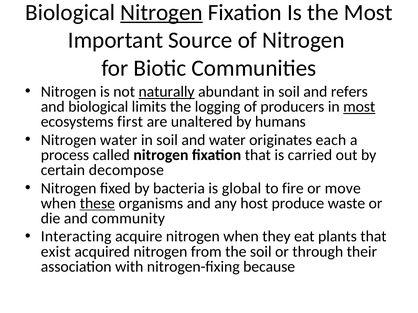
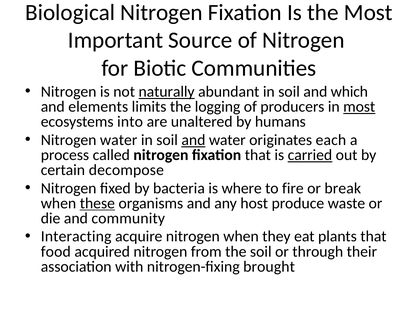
Nitrogen at (162, 12) underline: present -> none
refers: refers -> which
and biological: biological -> elements
first: first -> into
and at (193, 140) underline: none -> present
carried underline: none -> present
global: global -> where
move: move -> break
exist: exist -> food
because: because -> brought
